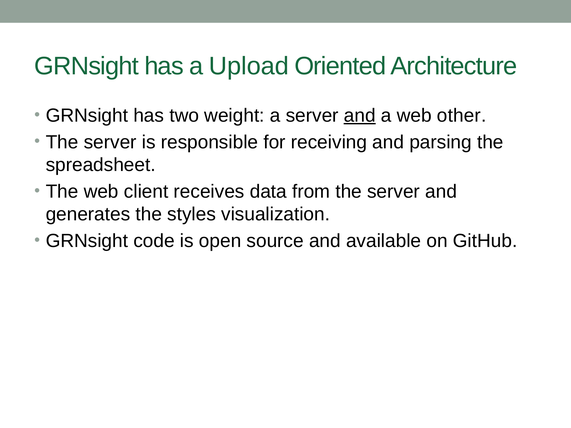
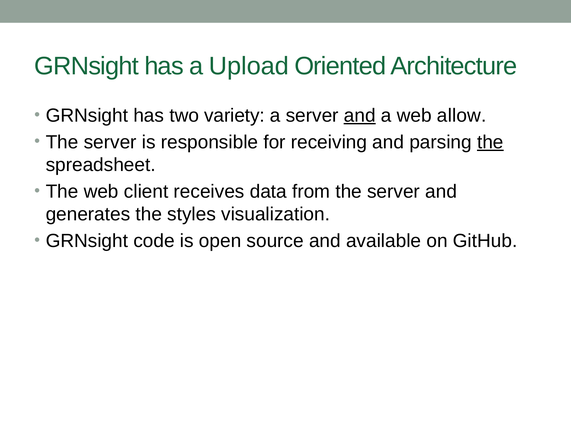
weight: weight -> variety
other: other -> allow
the at (490, 142) underline: none -> present
